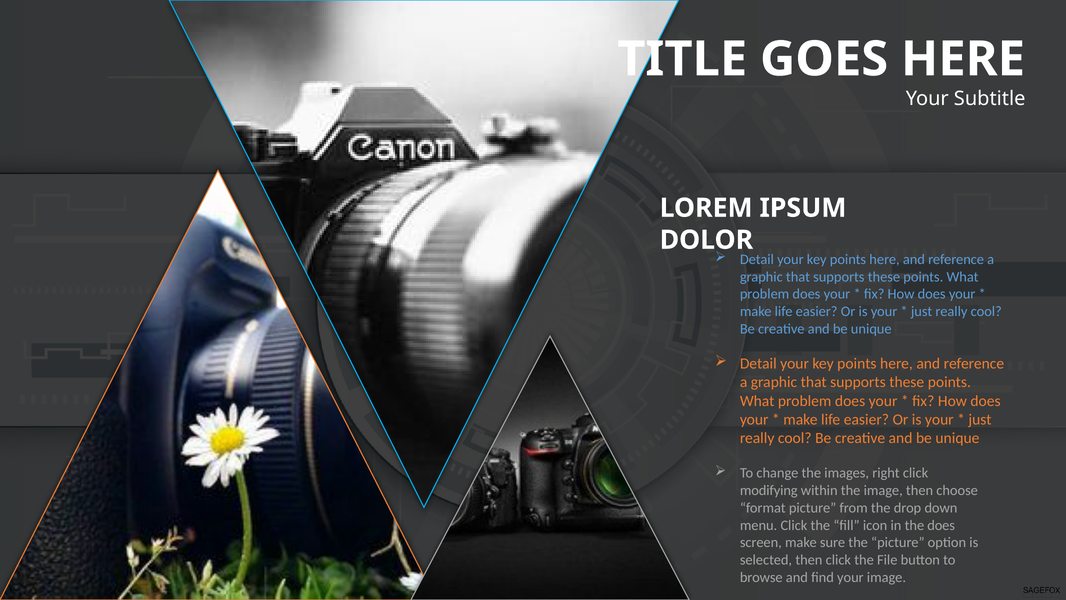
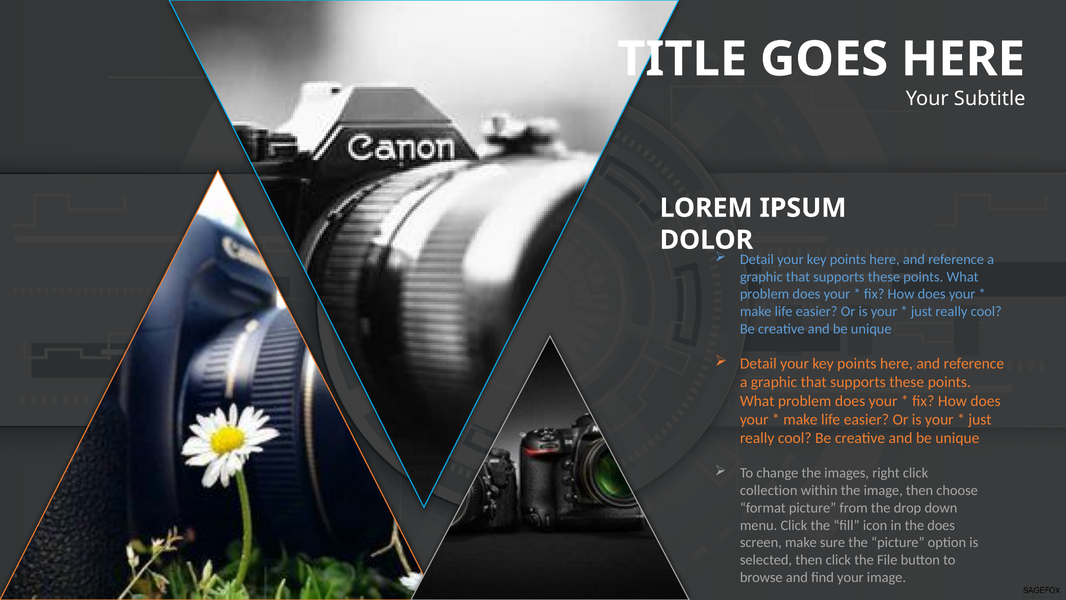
modifying: modifying -> collection
